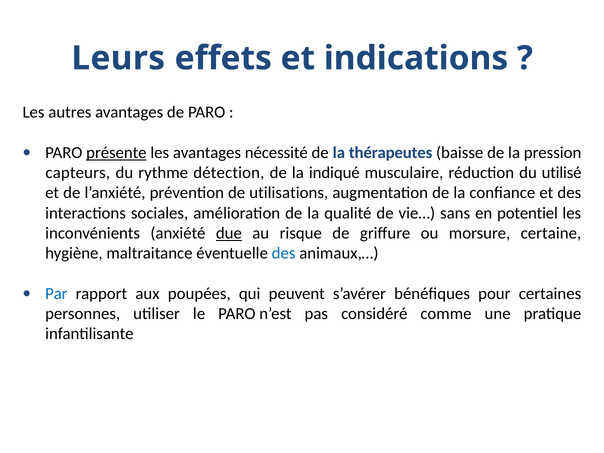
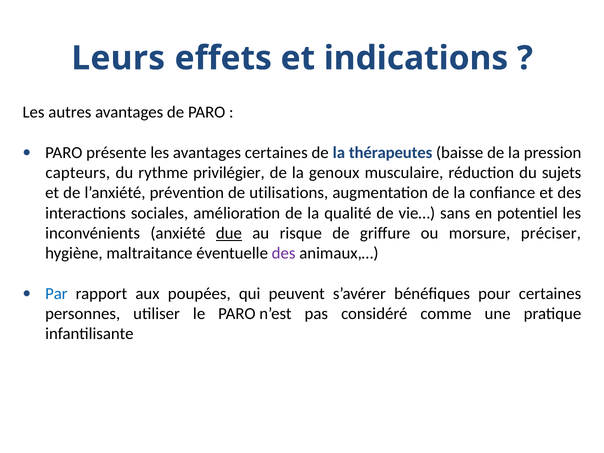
présente underline: present -> none
avantages nécessité: nécessité -> certaines
détection: détection -> privilégier
indiqué: indiqué -> genoux
utilisé: utilisé -> sujets
certaine: certaine -> préciser
des at (284, 253) colour: blue -> purple
